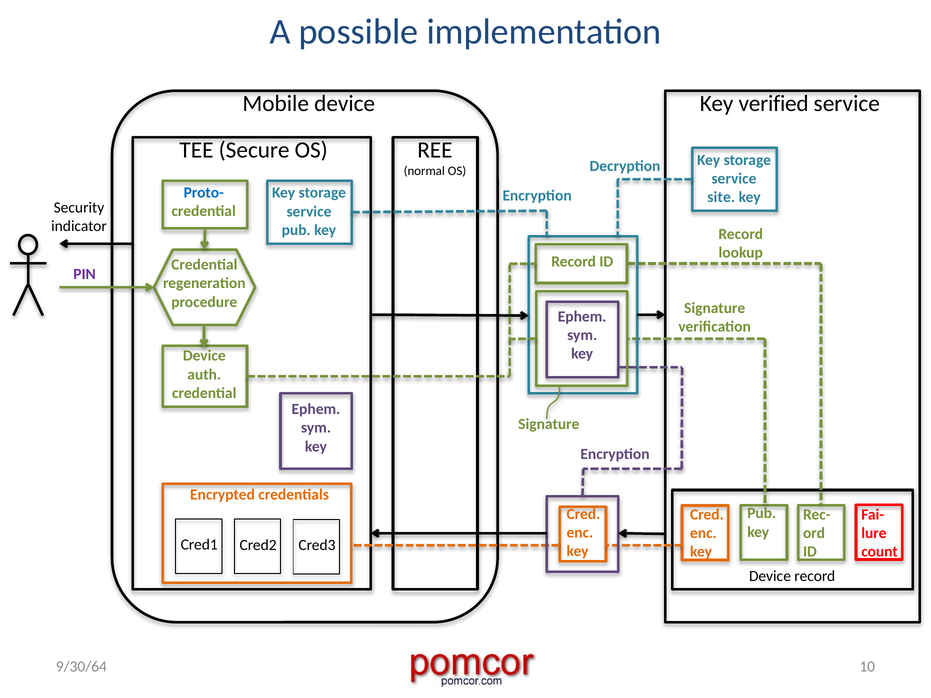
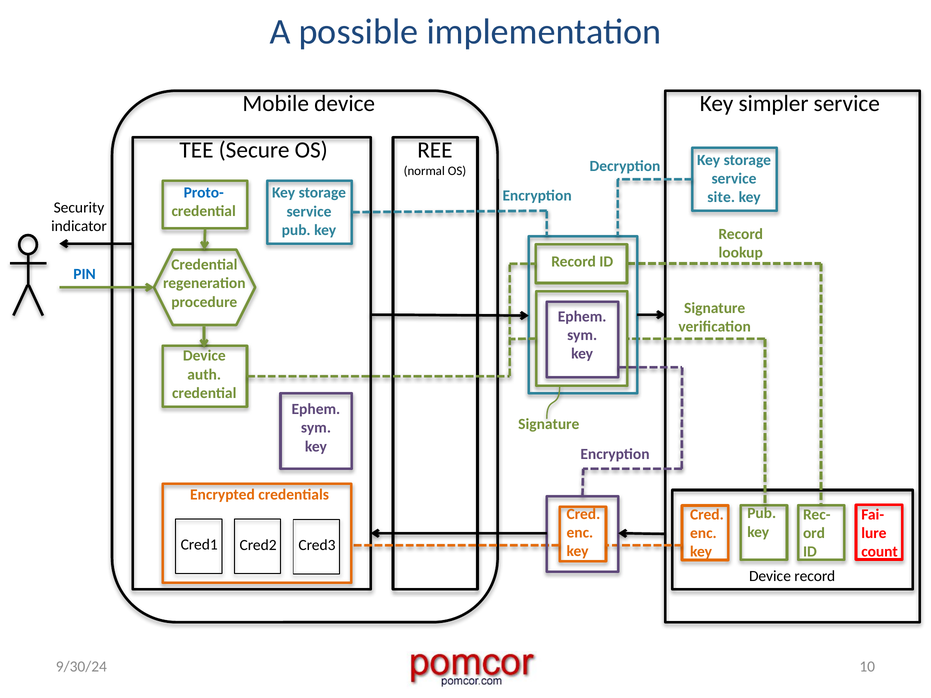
verified: verified -> simpler
PIN colour: purple -> blue
9/30/64: 9/30/64 -> 9/30/24
